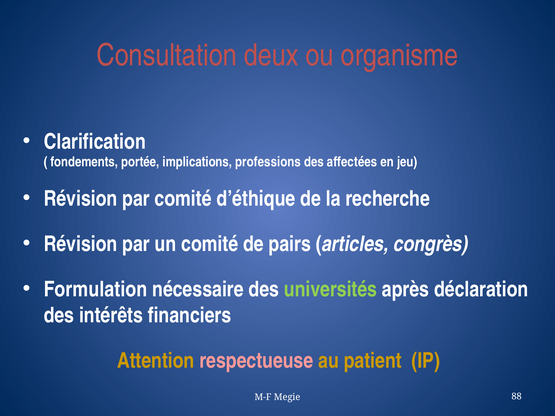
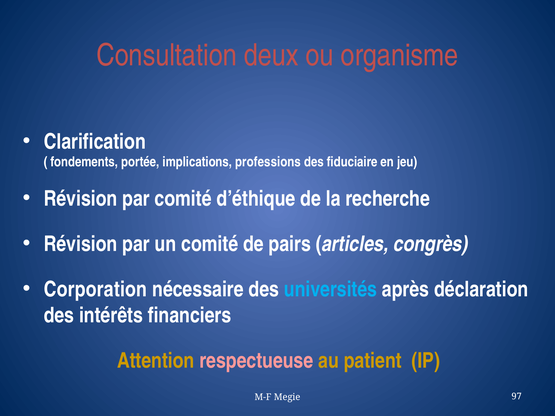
affectées: affectées -> fiduciaire
Formulation: Formulation -> Corporation
universités colour: light green -> light blue
88: 88 -> 97
